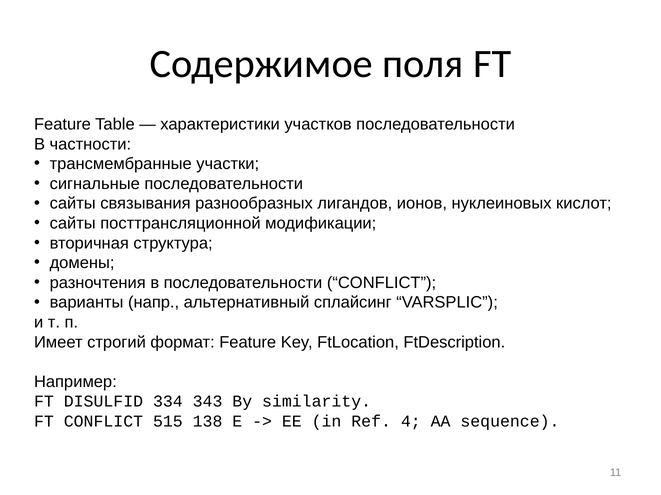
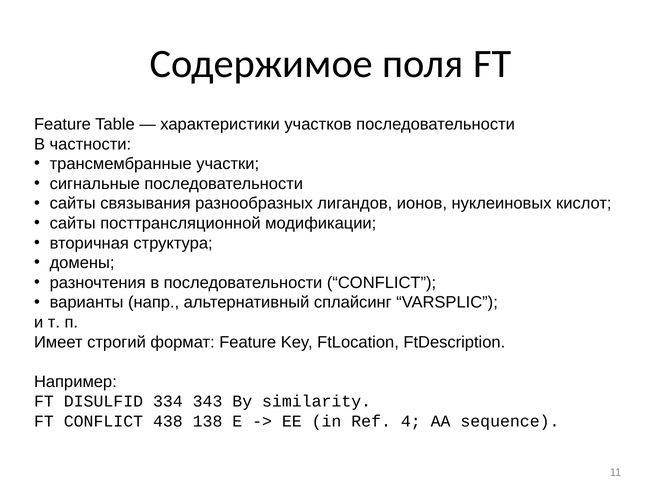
515: 515 -> 438
